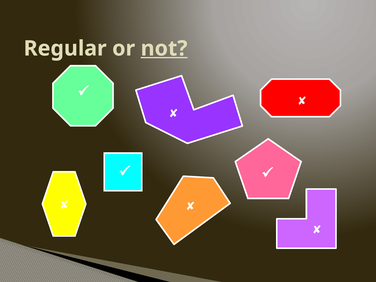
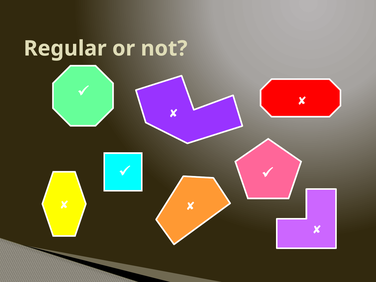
not underline: present -> none
